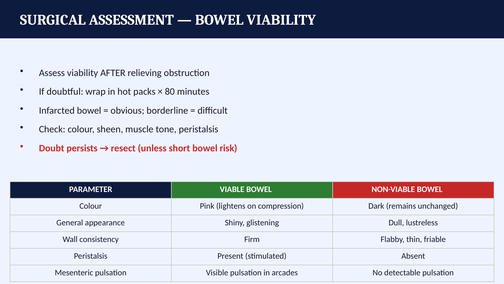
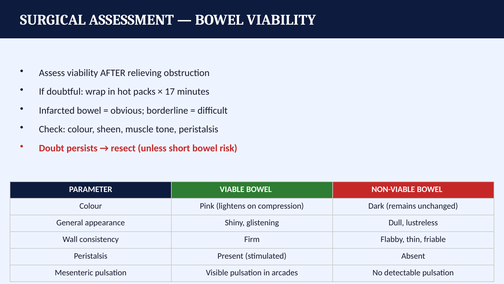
80: 80 -> 17
